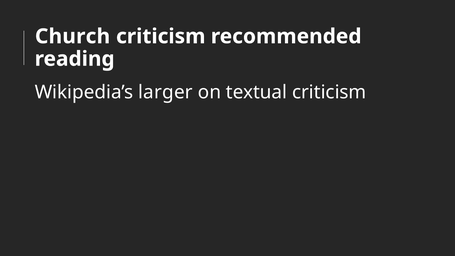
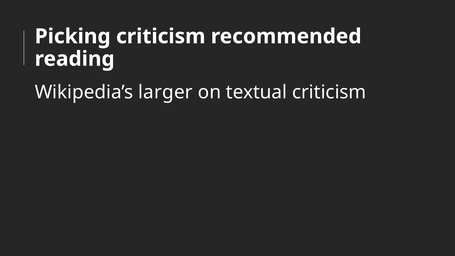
Church: Church -> Picking
